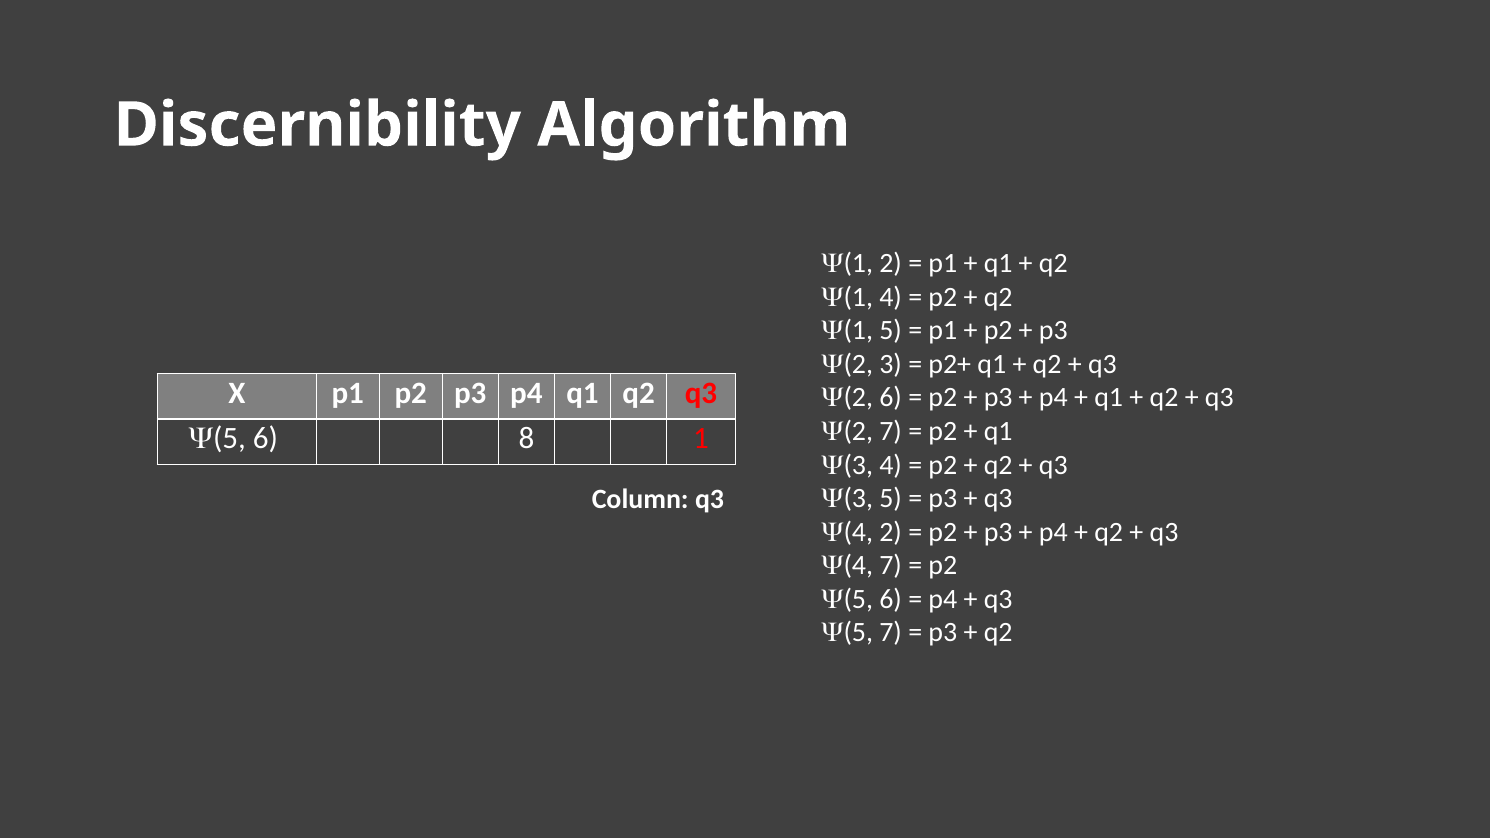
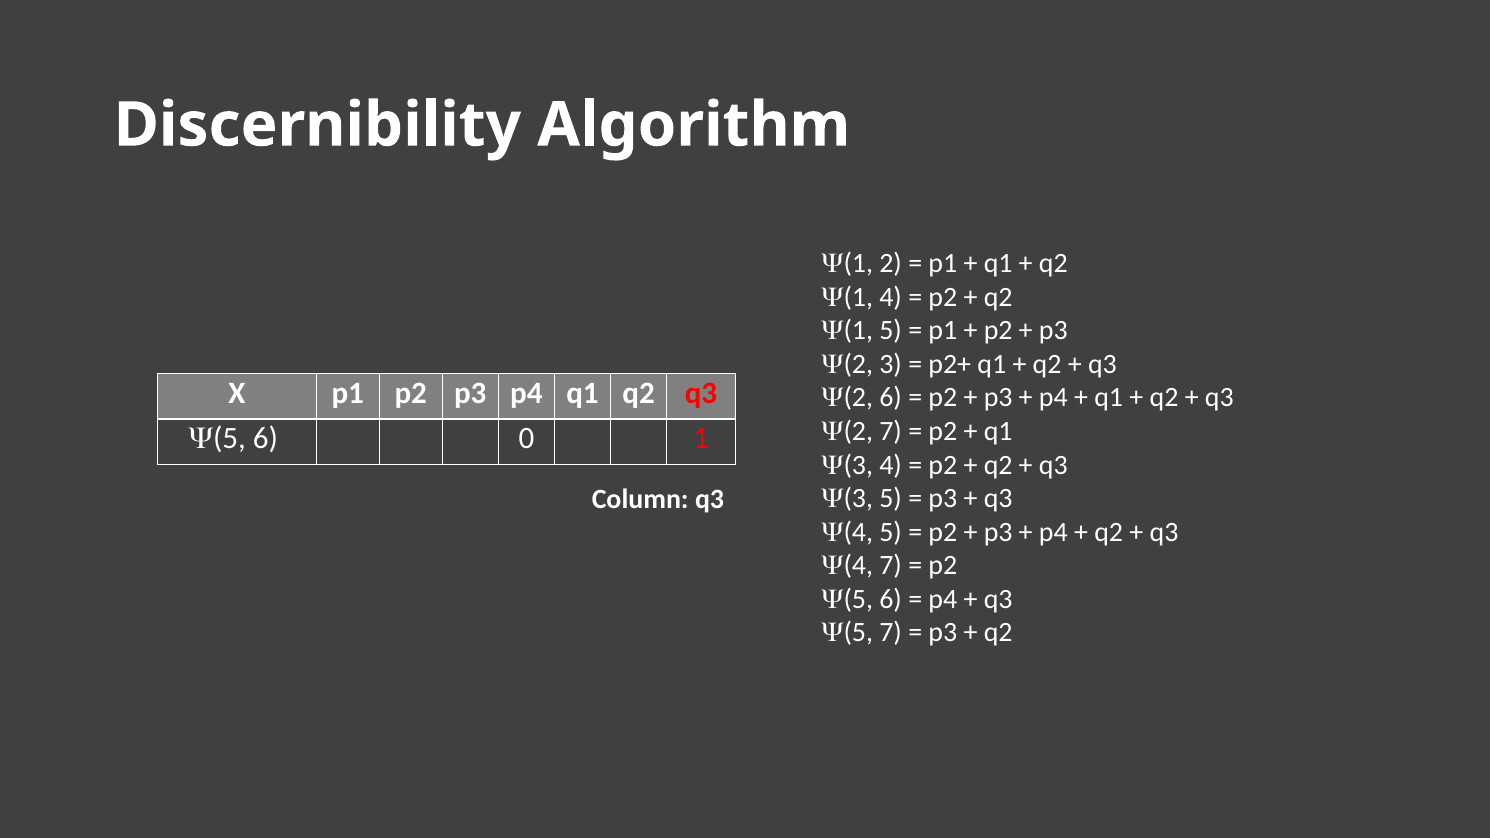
8: 8 -> 0
(4 2: 2 -> 5
